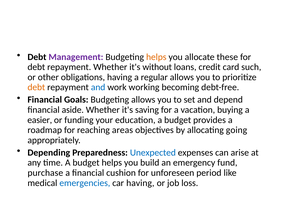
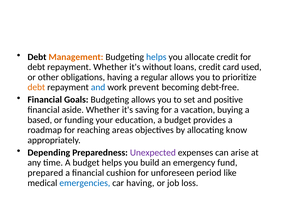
Management colour: purple -> orange
helps at (156, 57) colour: orange -> blue
allocate these: these -> credit
such: such -> used
working: working -> prevent
depend: depend -> positive
easier: easier -> based
going: going -> know
Unexpected colour: blue -> purple
purchase: purchase -> prepared
